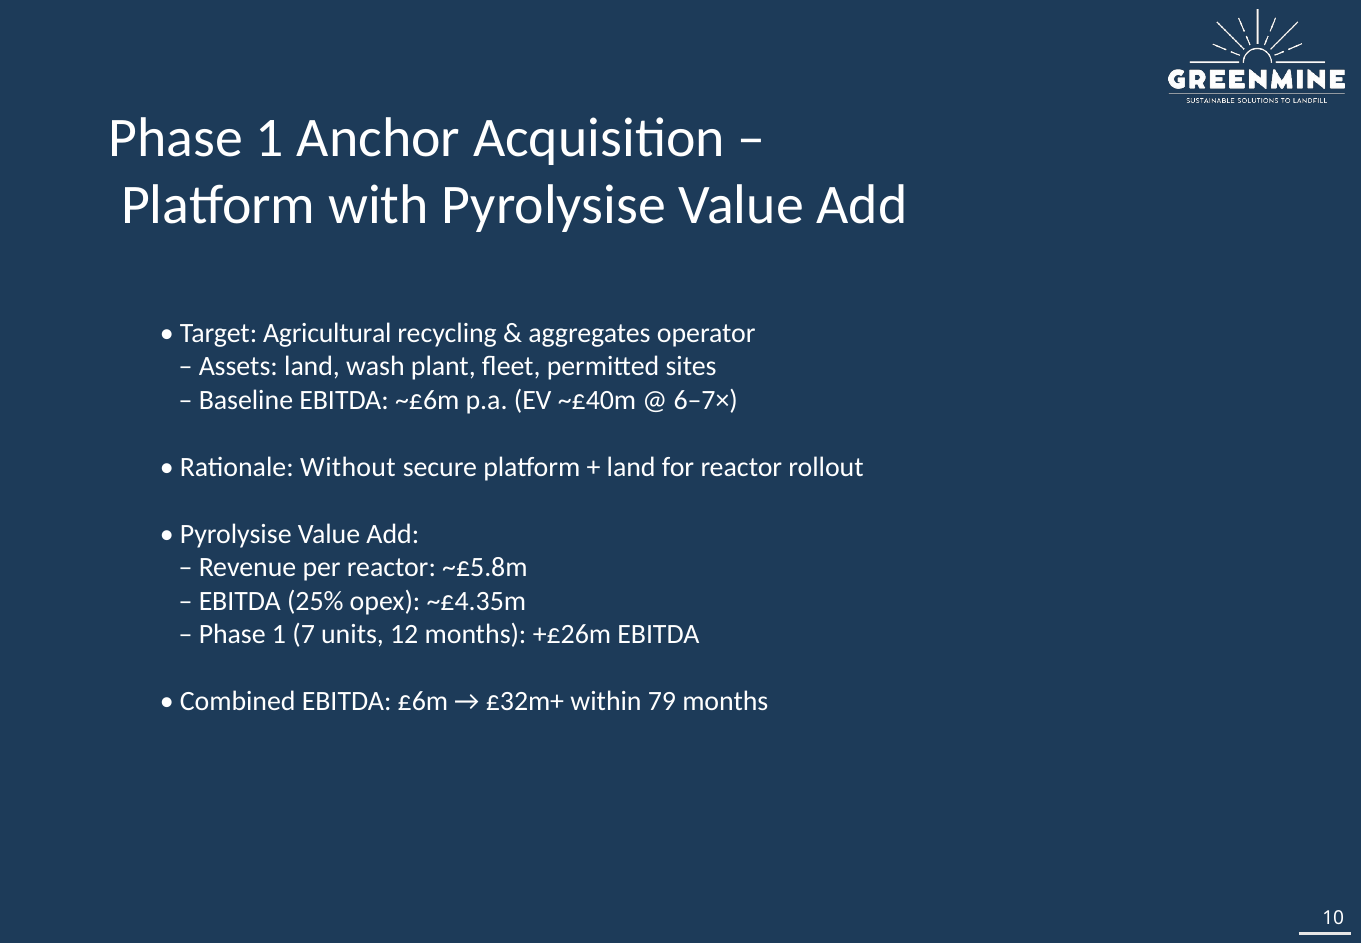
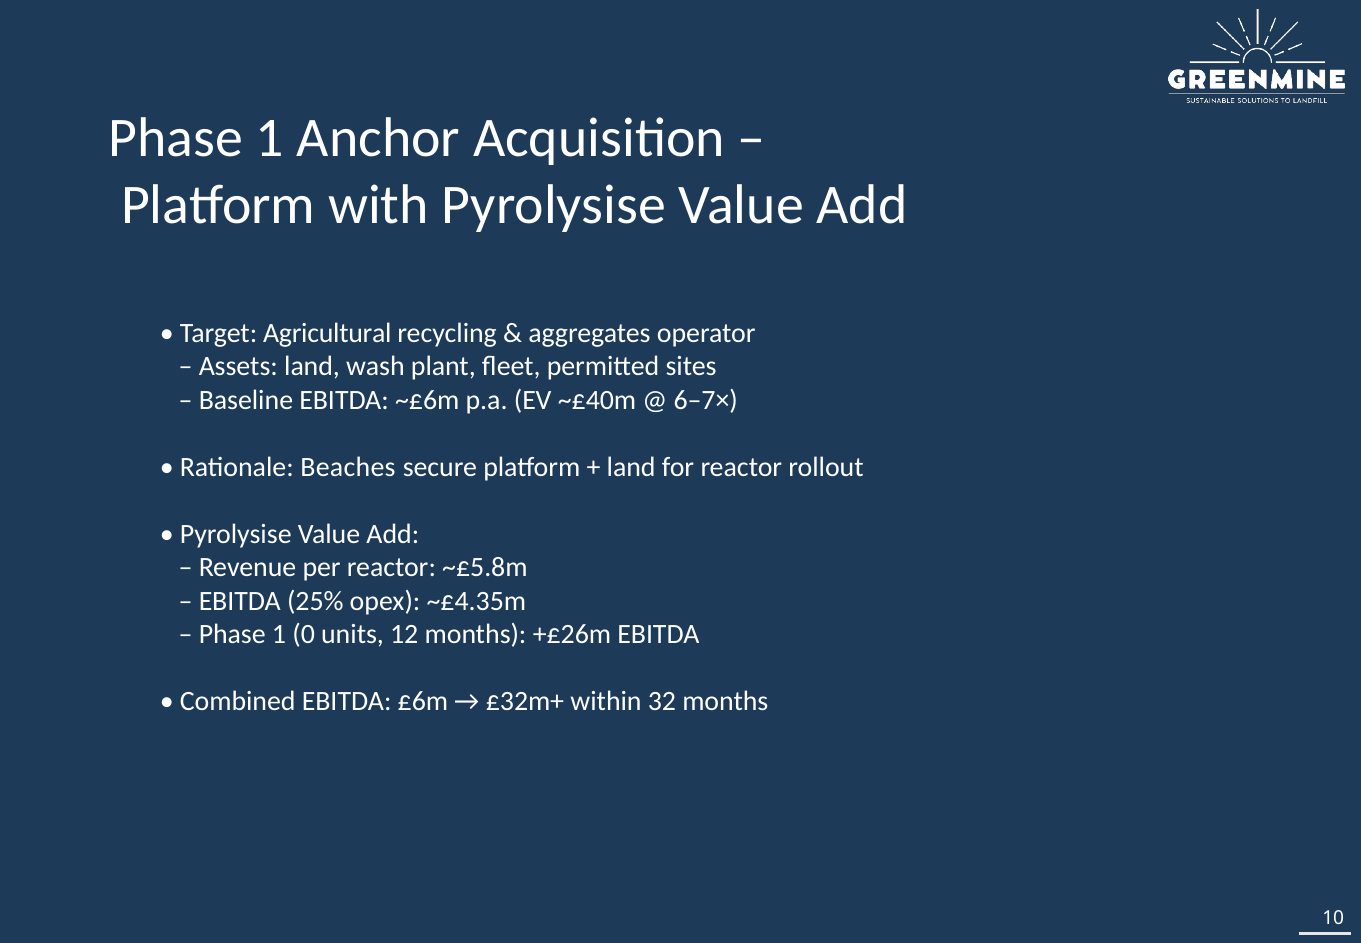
Without: Without -> Beaches
7: 7 -> 0
79: 79 -> 32
